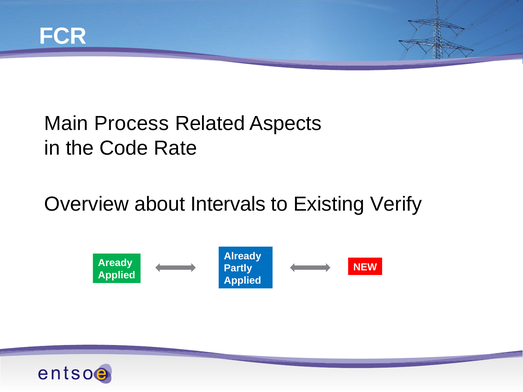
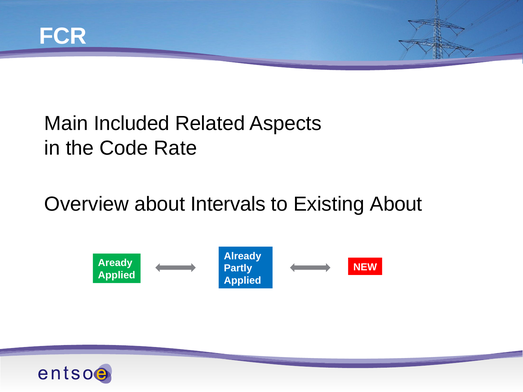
Process: Process -> Included
Existing Verify: Verify -> About
